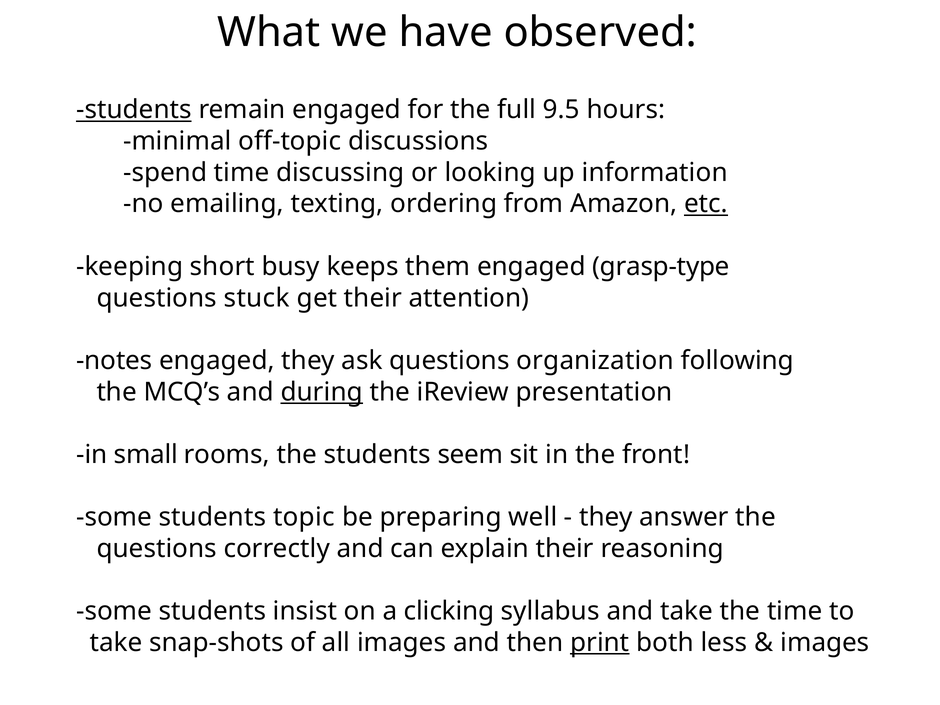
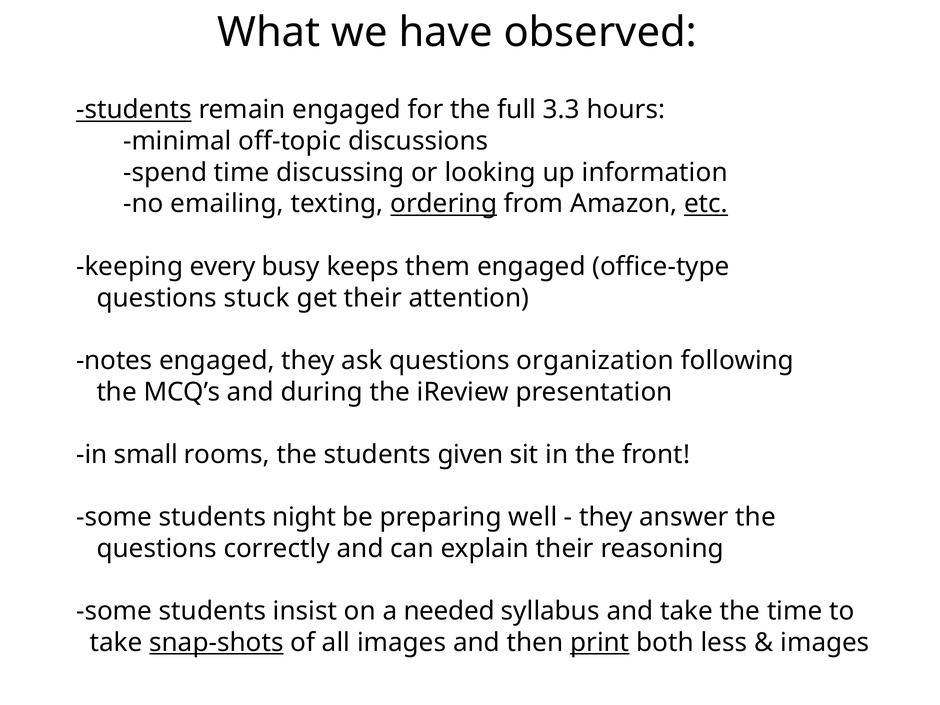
9.5: 9.5 -> 3.3
ordering underline: none -> present
short: short -> every
grasp-type: grasp-type -> office-type
during underline: present -> none
seem: seem -> given
topic: topic -> night
clicking: clicking -> needed
snap-shots underline: none -> present
